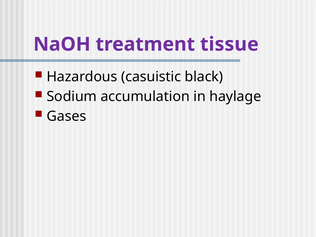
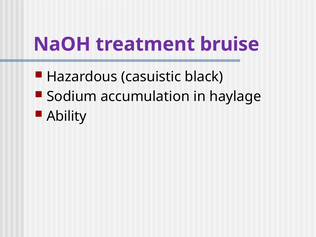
tissue: tissue -> bruise
Gases: Gases -> Ability
